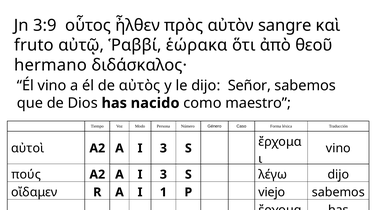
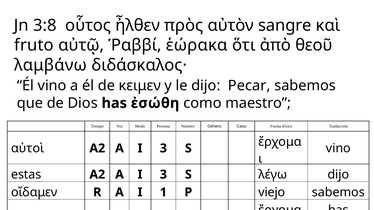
3:9: 3:9 -> 3:8
hermano: hermano -> λαμβάνω
αὐτὸς: αὐτὸς -> κειμεν
Señor: Señor -> Pecar
nacido: nacido -> ἐσώθη
πούς: πούς -> estas
